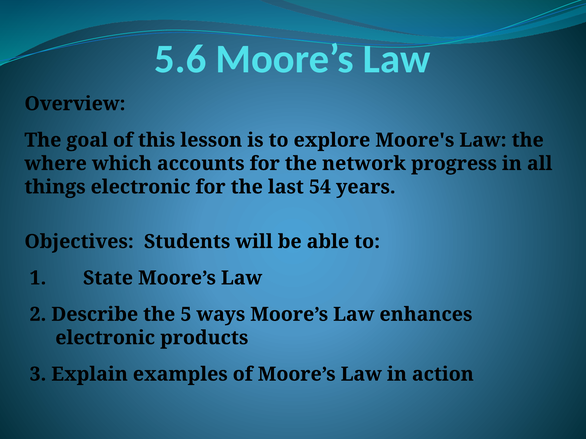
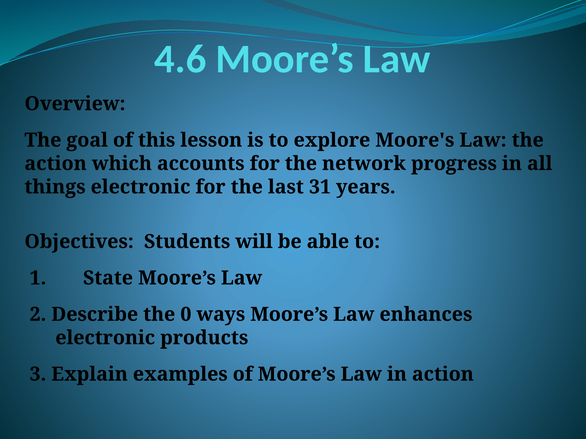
5.6: 5.6 -> 4.6
where at (56, 164): where -> action
54: 54 -> 31
5: 5 -> 0
